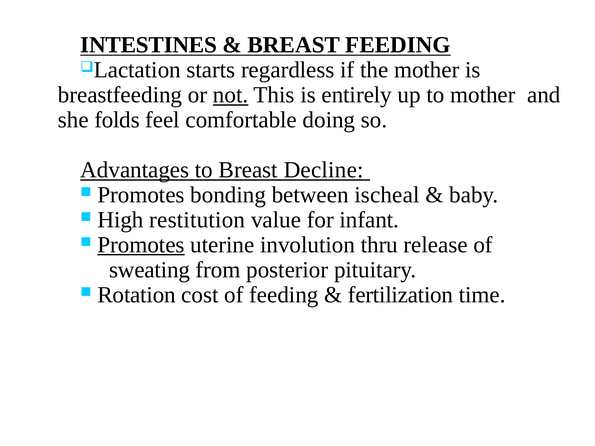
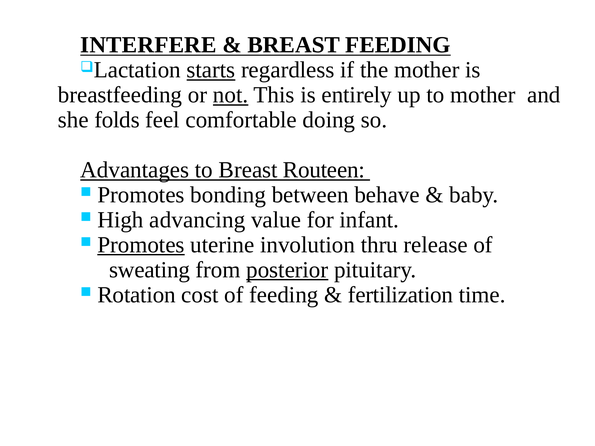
INTESTINES: INTESTINES -> INTERFERE
starts underline: none -> present
Decline: Decline -> Routeen
ischeal: ischeal -> behave
restitution: restitution -> advancing
posterior underline: none -> present
